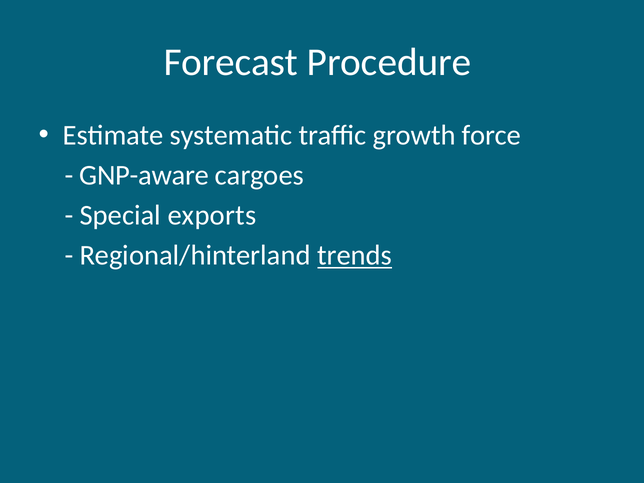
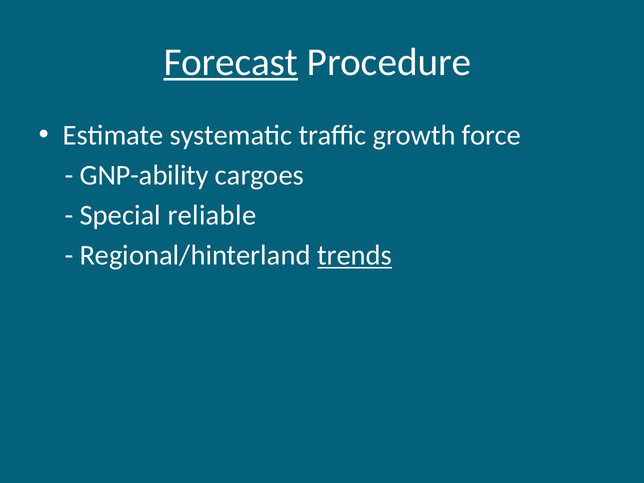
Forecast underline: none -> present
GNP-aware: GNP-aware -> GNP-ability
exports: exports -> reliable
